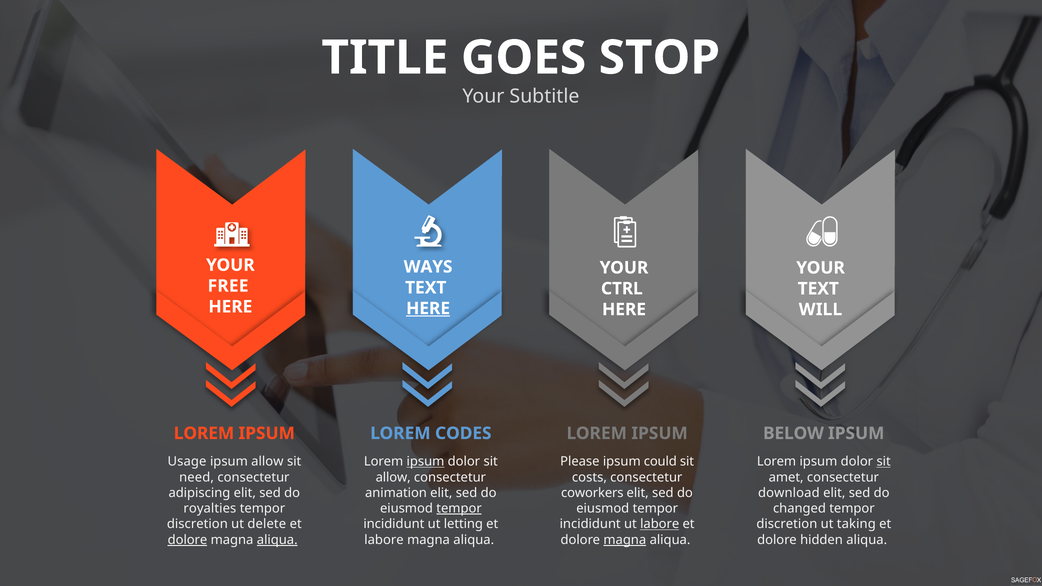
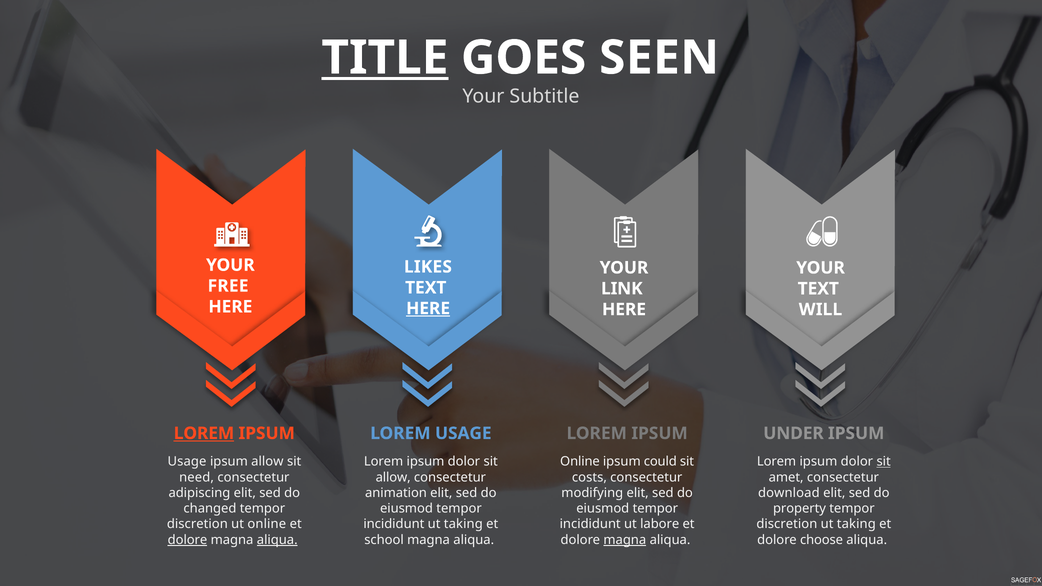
TITLE underline: none -> present
STOP: STOP -> SEEN
WAYS: WAYS -> LIKES
CTRL: CTRL -> LINK
LOREM at (204, 433) underline: none -> present
LOREM CODES: CODES -> USAGE
BELOW: BELOW -> UNDER
ipsum at (425, 462) underline: present -> none
Please at (580, 462): Please -> Online
coworkers: coworkers -> modifying
royalties: royalties -> changed
tempor at (459, 509) underline: present -> none
changed: changed -> property
ut delete: delete -> online
incididunt ut letting: letting -> taking
labore at (660, 524) underline: present -> none
labore at (384, 540): labore -> school
hidden: hidden -> choose
